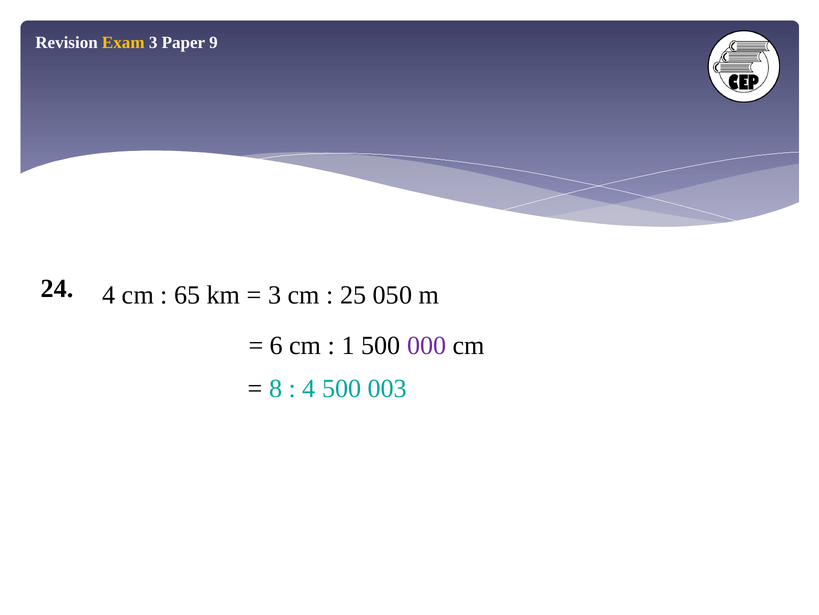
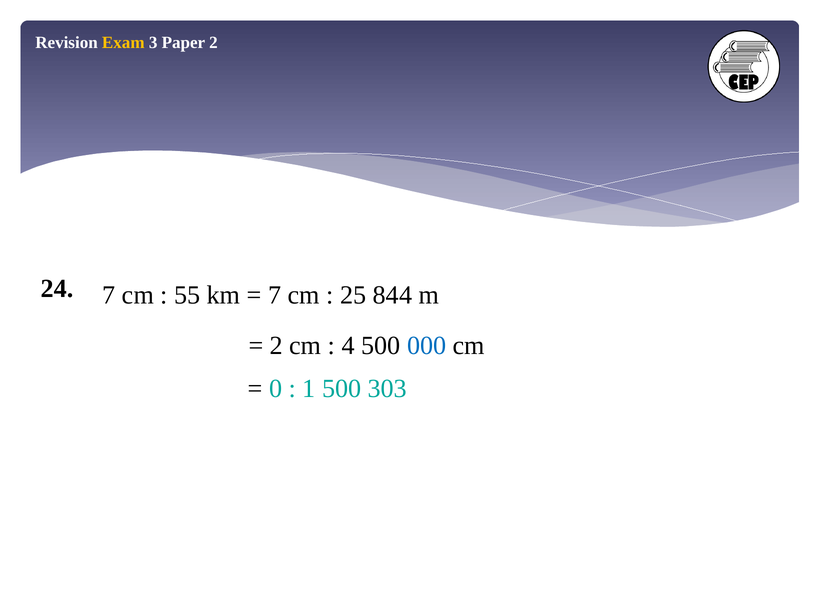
Paper 9: 9 -> 2
24 4: 4 -> 7
65: 65 -> 55
3 at (275, 295): 3 -> 7
050: 050 -> 844
6 at (276, 345): 6 -> 2
1: 1 -> 4
000 colour: purple -> blue
8: 8 -> 0
4 at (309, 388): 4 -> 1
003: 003 -> 303
